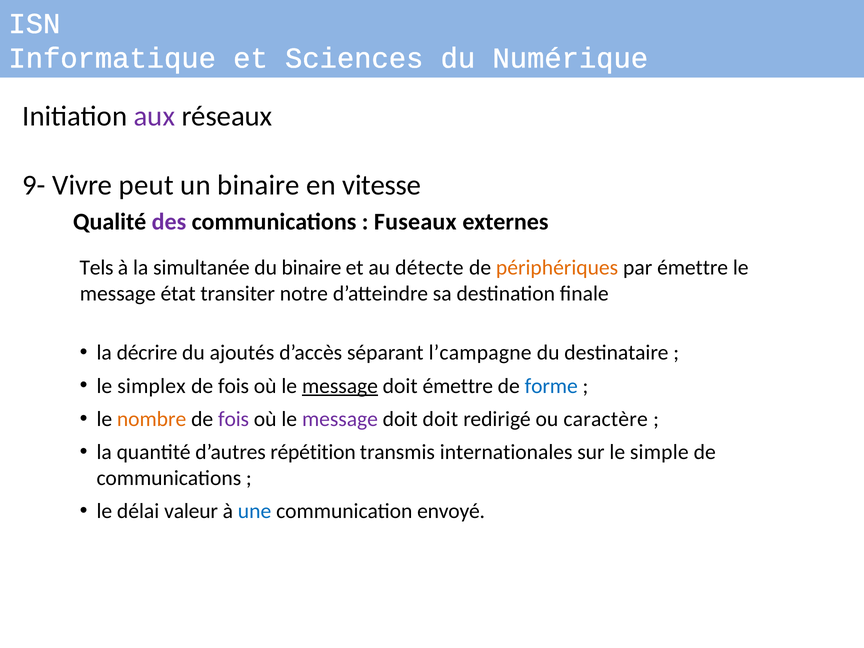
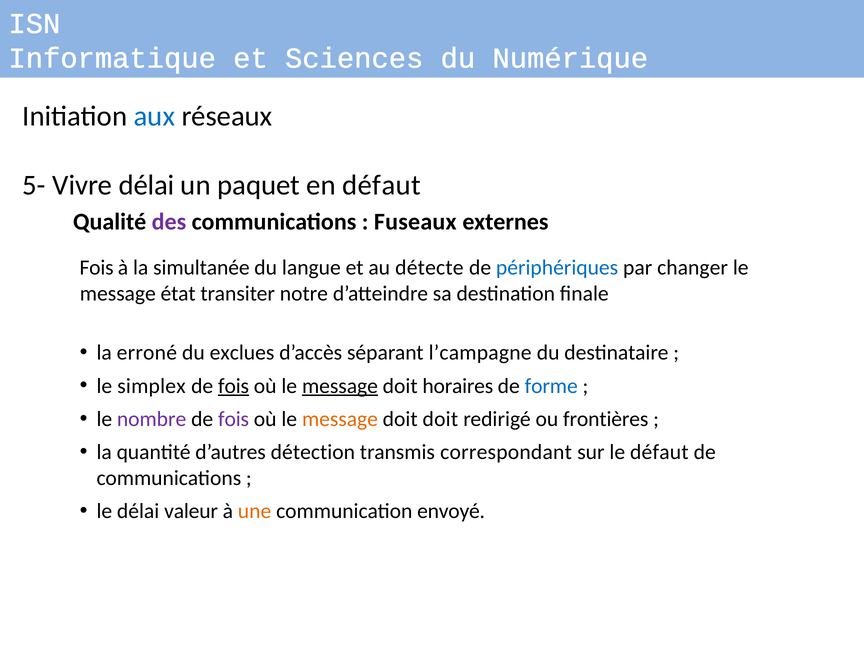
aux colour: purple -> blue
9-: 9- -> 5-
Vivre peut: peut -> délai
un binaire: binaire -> paquet
en vitesse: vitesse -> défaut
Tels at (97, 268): Tels -> Fois
du binaire: binaire -> langue
périphériques colour: orange -> blue
par émettre: émettre -> changer
décrire: décrire -> erroné
ajoutés: ajoutés -> exclues
fois at (234, 386) underline: none -> present
doit émettre: émettre -> horaires
nombre colour: orange -> purple
message at (340, 419) colour: purple -> orange
caractère: caractère -> frontières
répétition: répétition -> détection
internationales: internationales -> correspondant
le simple: simple -> défaut
une colour: blue -> orange
